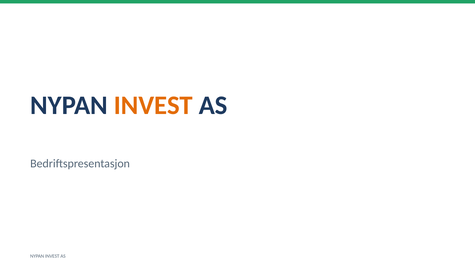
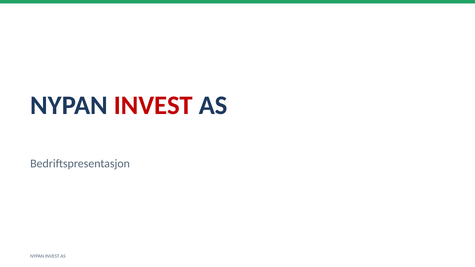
INVEST at (153, 105) colour: orange -> red
